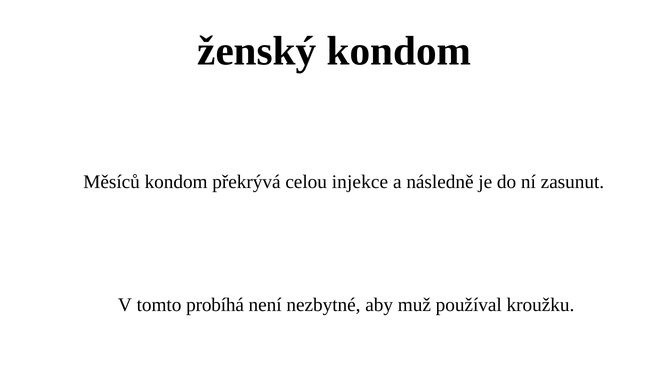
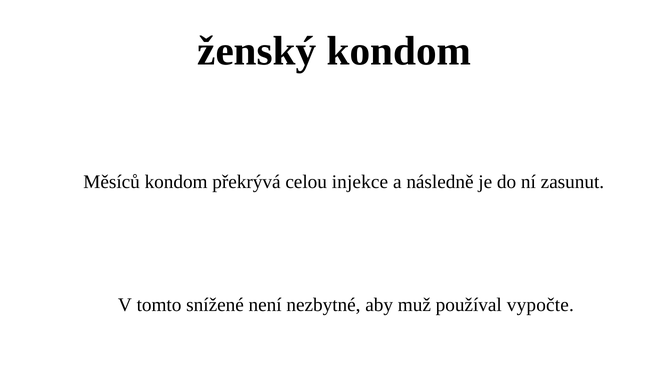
probíhá: probíhá -> snížené
kroužku: kroužku -> vypočte
